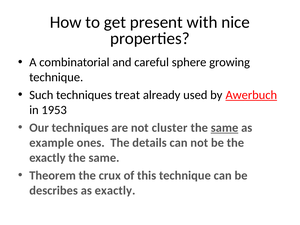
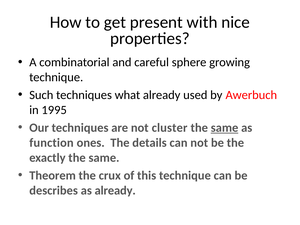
treat: treat -> what
Awerbuch underline: present -> none
1953: 1953 -> 1995
example: example -> function
as exactly: exactly -> already
